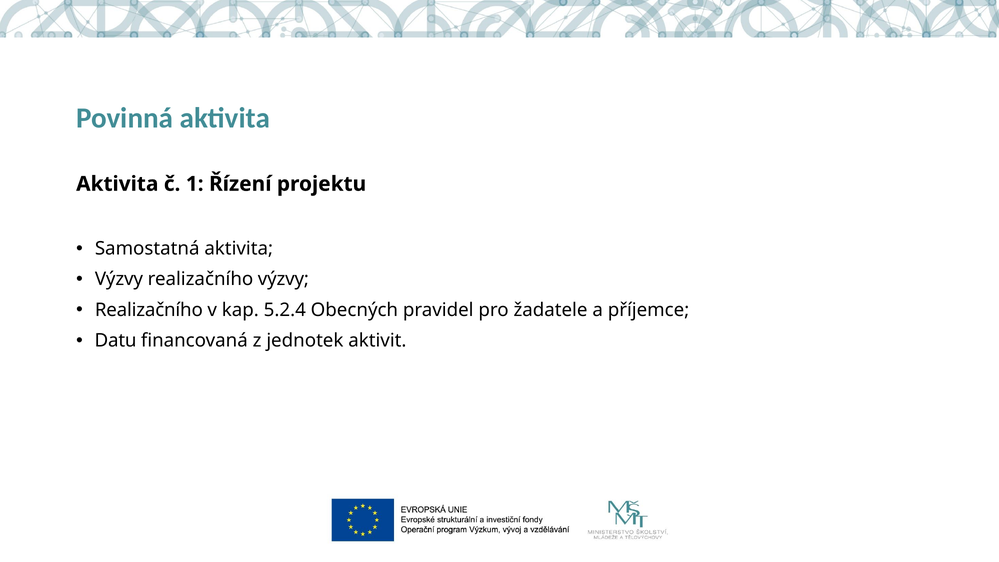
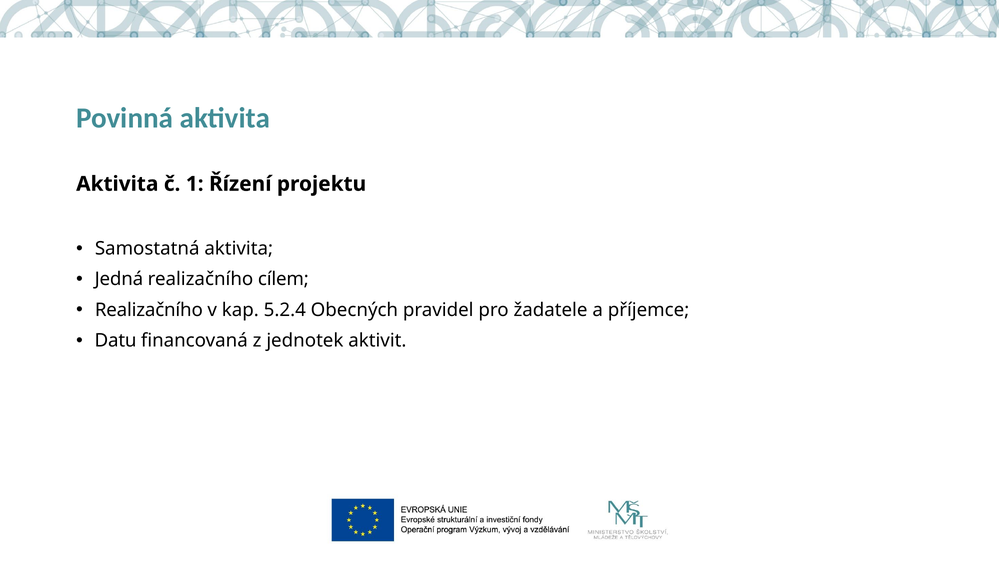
Výzvy at (119, 279): Výzvy -> Jedná
realizačního výzvy: výzvy -> cílem
